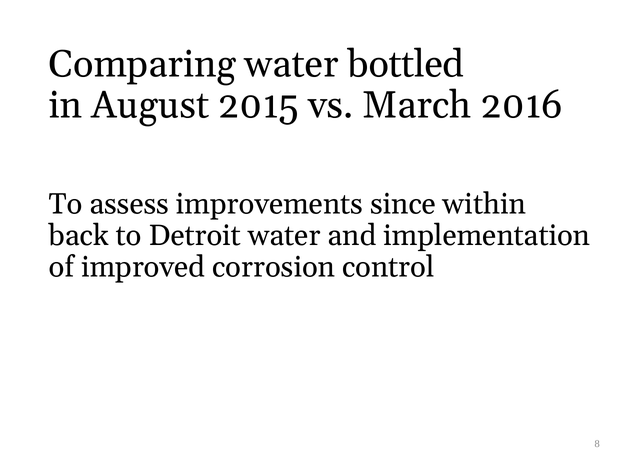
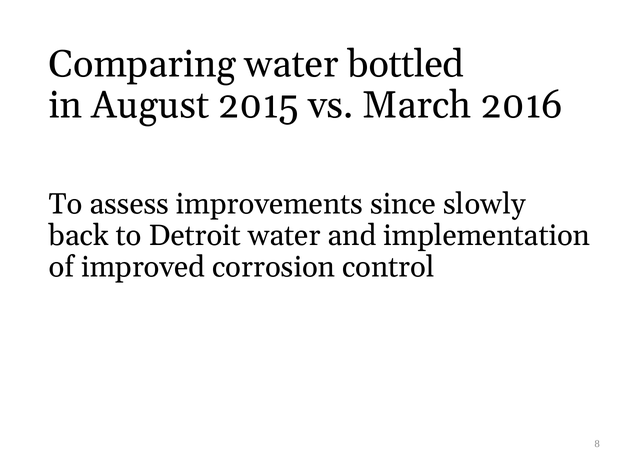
within: within -> slowly
